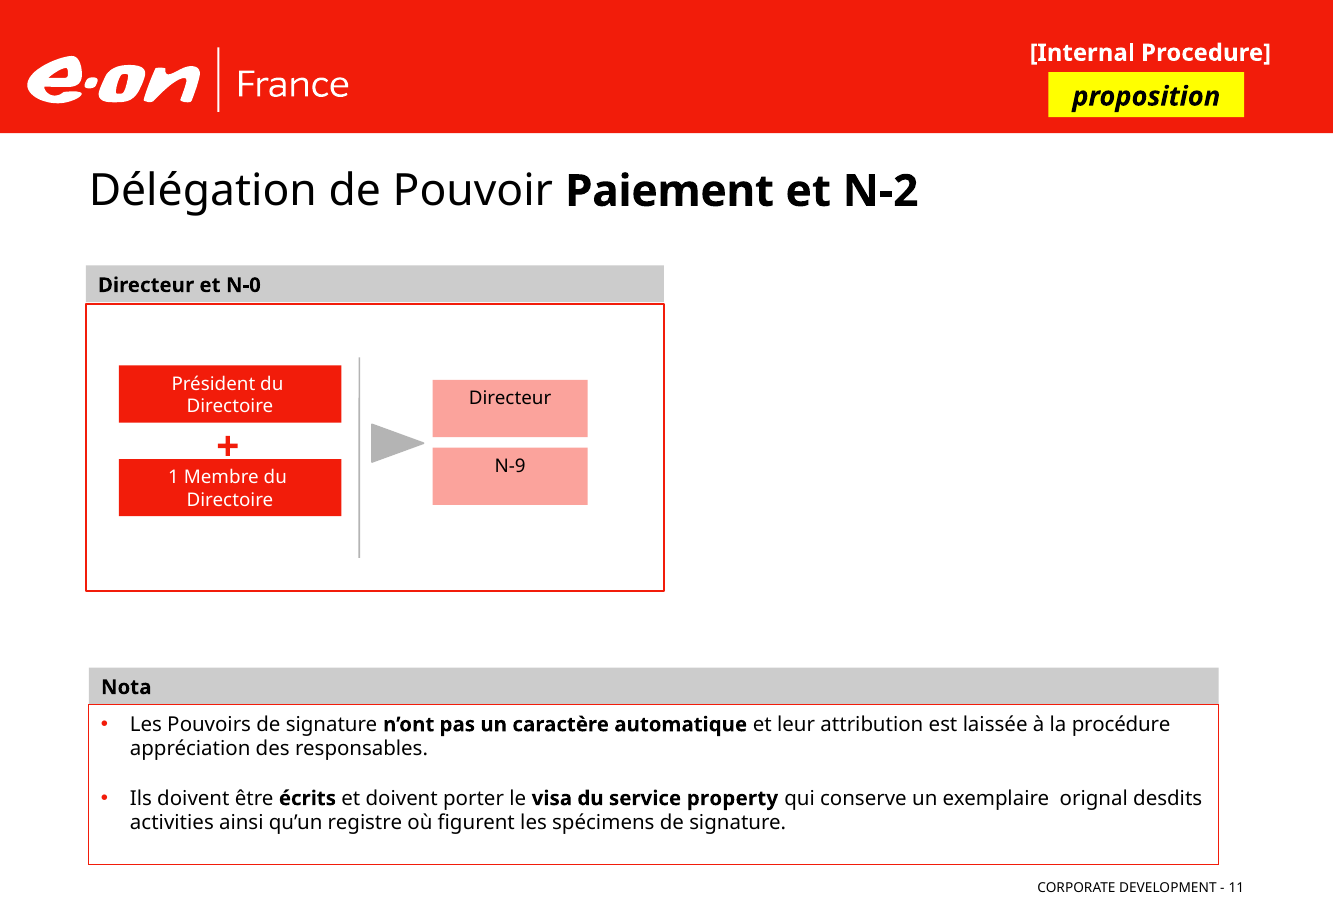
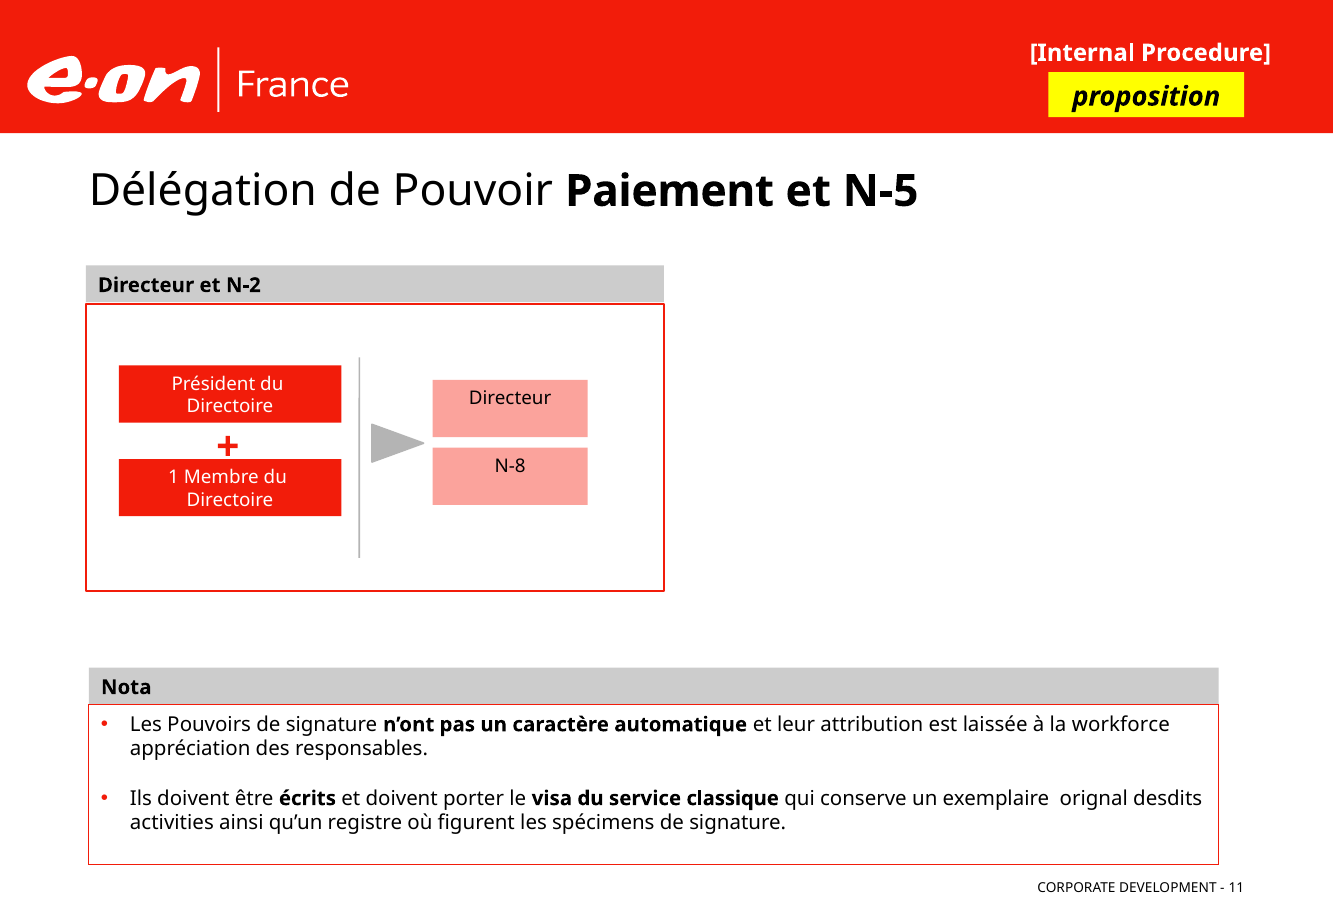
N-2: N-2 -> N-5
N-0: N-0 -> N-2
N-9: N-9 -> N-8
procédure: procédure -> workforce
property: property -> classique
